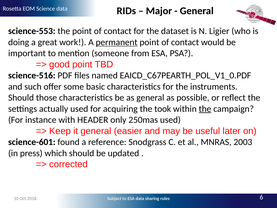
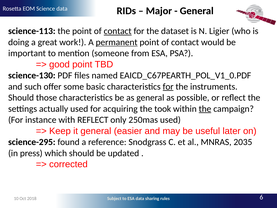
science-553: science-553 -> science-113
contact at (118, 31) underline: none -> present
science-516: science-516 -> science-130
for at (168, 86) underline: none -> present
with HEADER: HEADER -> REFLECT
science-601: science-601 -> science-295
2003: 2003 -> 2035
